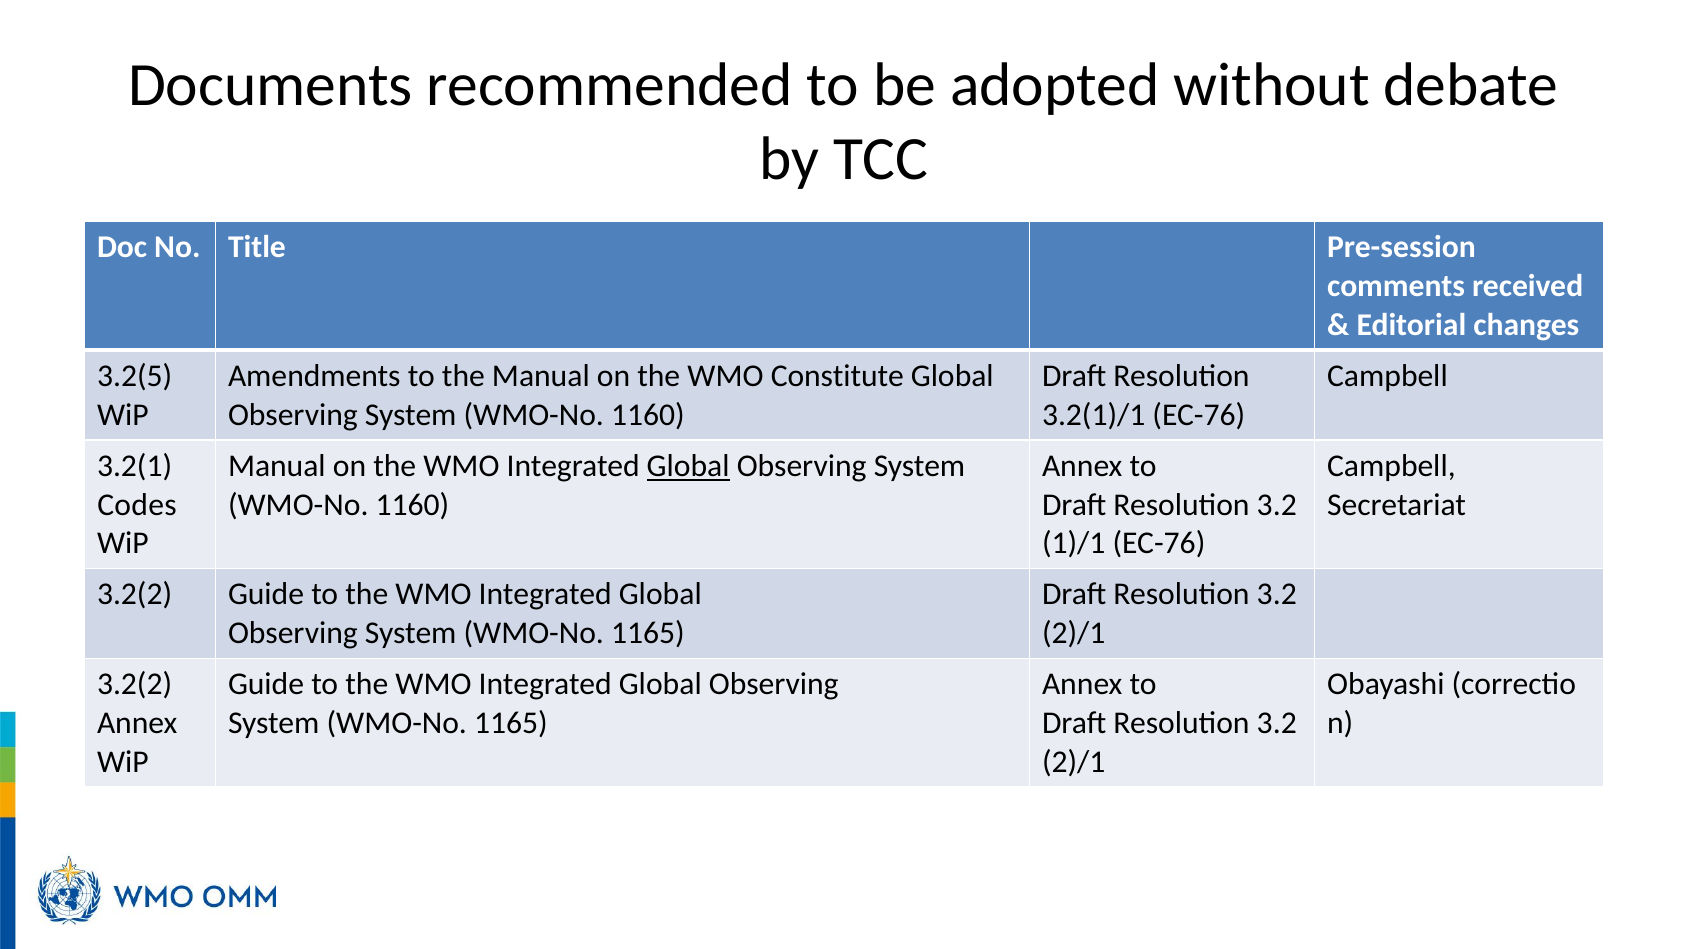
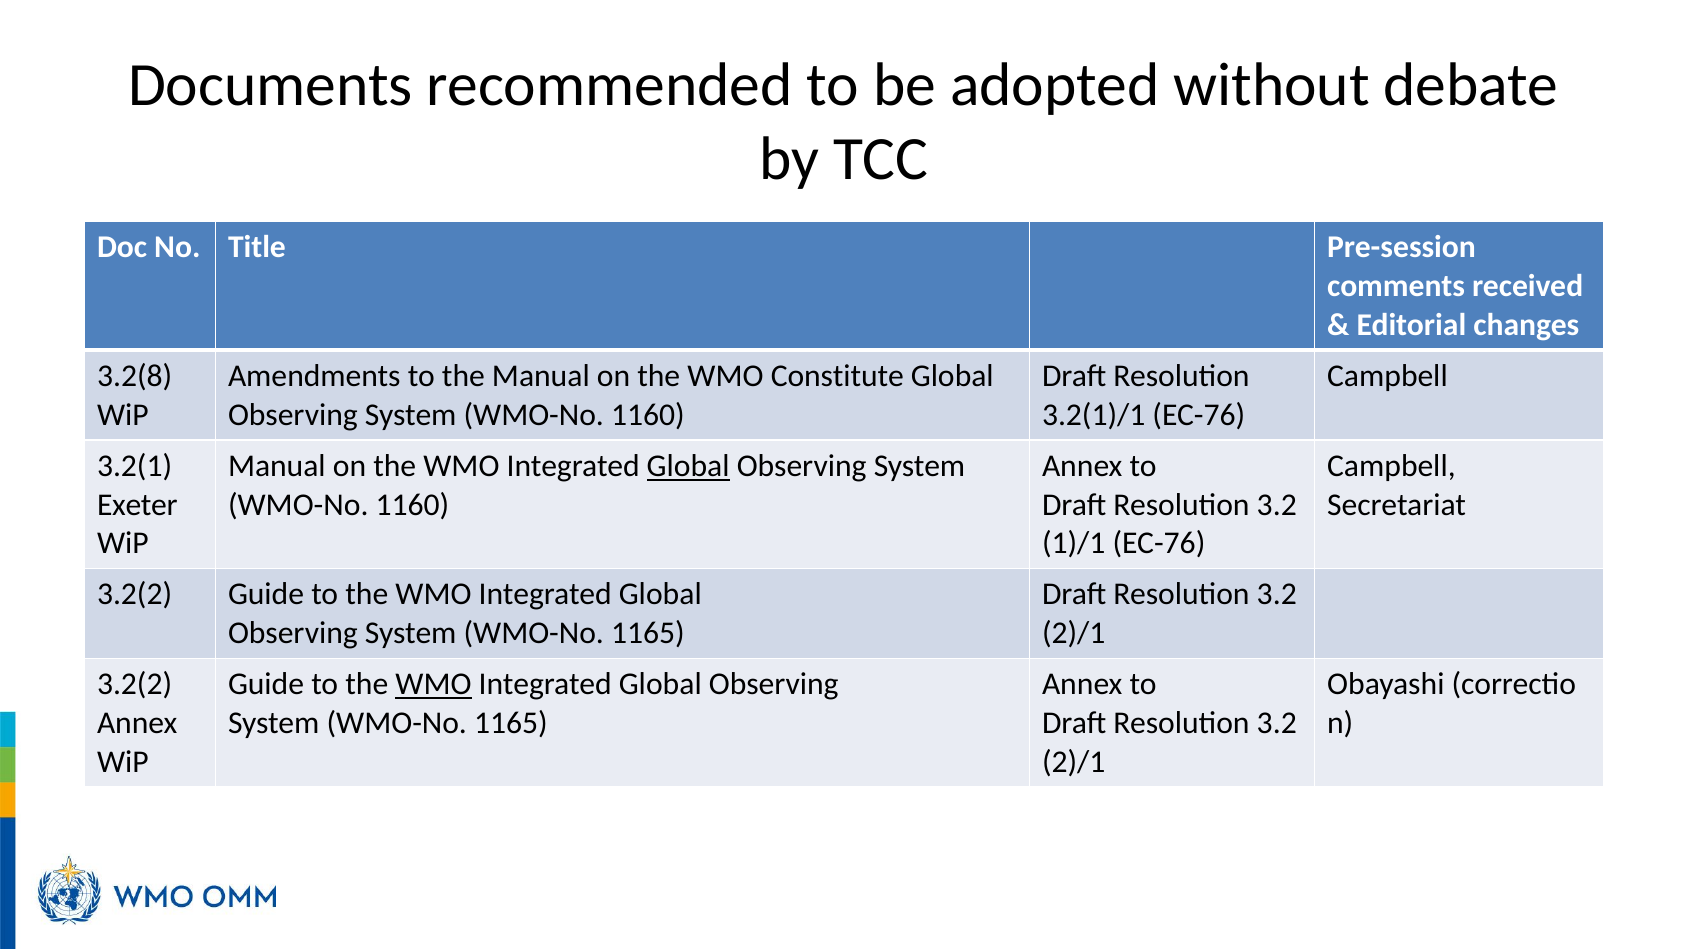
3.2(5: 3.2(5 -> 3.2(8
Codes: Codes -> Exeter
WMO at (433, 685) underline: none -> present
